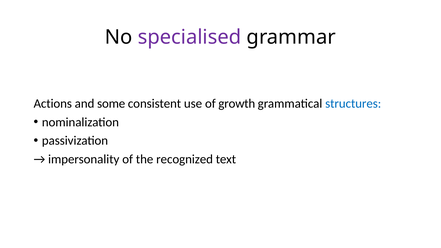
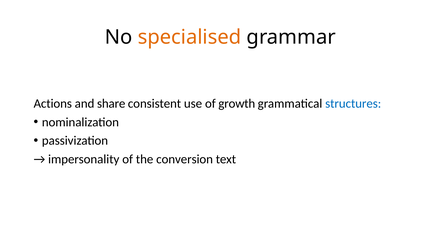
specialised colour: purple -> orange
some: some -> share
recognized: recognized -> conversion
